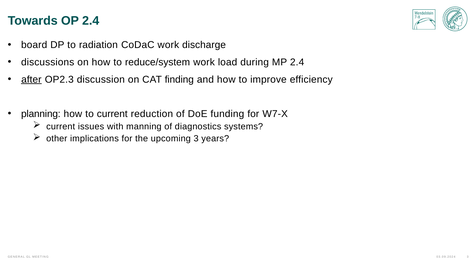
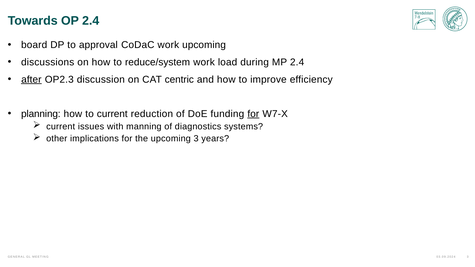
radiation: radiation -> approval
work discharge: discharge -> upcoming
finding: finding -> centric
for at (253, 114) underline: none -> present
